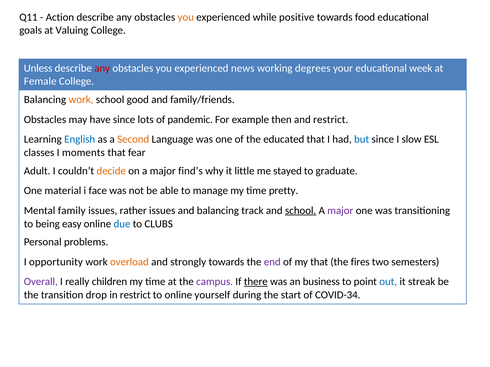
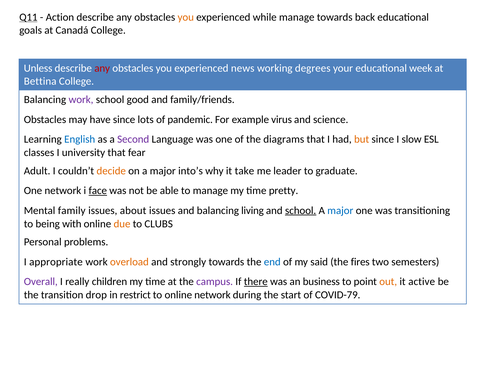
Q11 underline: none -> present
while positive: positive -> manage
food: food -> back
Valuing: Valuing -> Canadá
Female: Female -> Bettina
work at (81, 100) colour: orange -> purple
then: then -> virus
and restrict: restrict -> science
Second colour: orange -> purple
educated: educated -> diagrams
but colour: blue -> orange
moments: moments -> university
find’s: find’s -> into’s
little: little -> take
stayed: stayed -> leader
One material: material -> network
face underline: none -> present
rather: rather -> about
track: track -> living
major at (340, 211) colour: purple -> blue
easy: easy -> with
due colour: blue -> orange
opportunity: opportunity -> appropriate
end colour: purple -> blue
my that: that -> said
out colour: blue -> orange
streak: streak -> active
online yourself: yourself -> network
COVID-34: COVID-34 -> COVID-79
